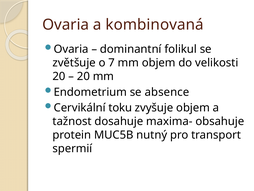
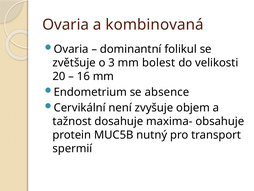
7: 7 -> 3
mm objem: objem -> bolest
20 at (83, 76): 20 -> 16
toku: toku -> není
